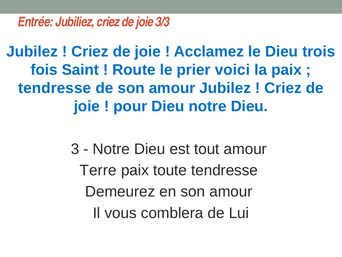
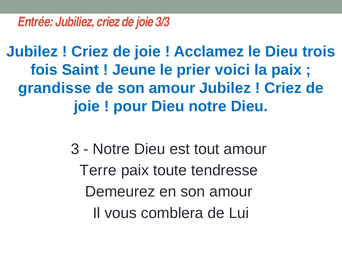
Route: Route -> Jeune
tendresse at (55, 88): tendresse -> grandisse
